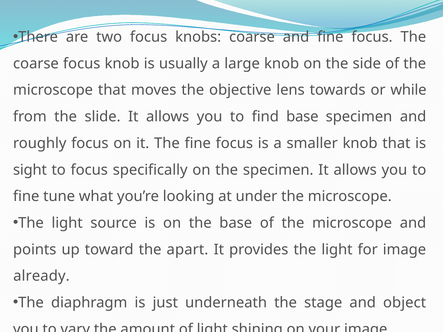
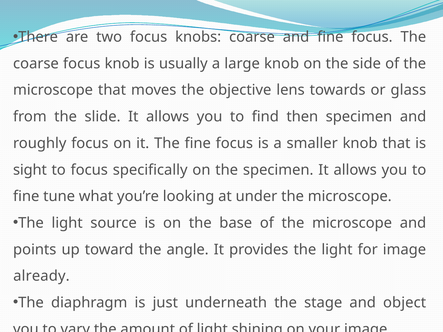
while: while -> glass
find base: base -> then
apart: apart -> angle
